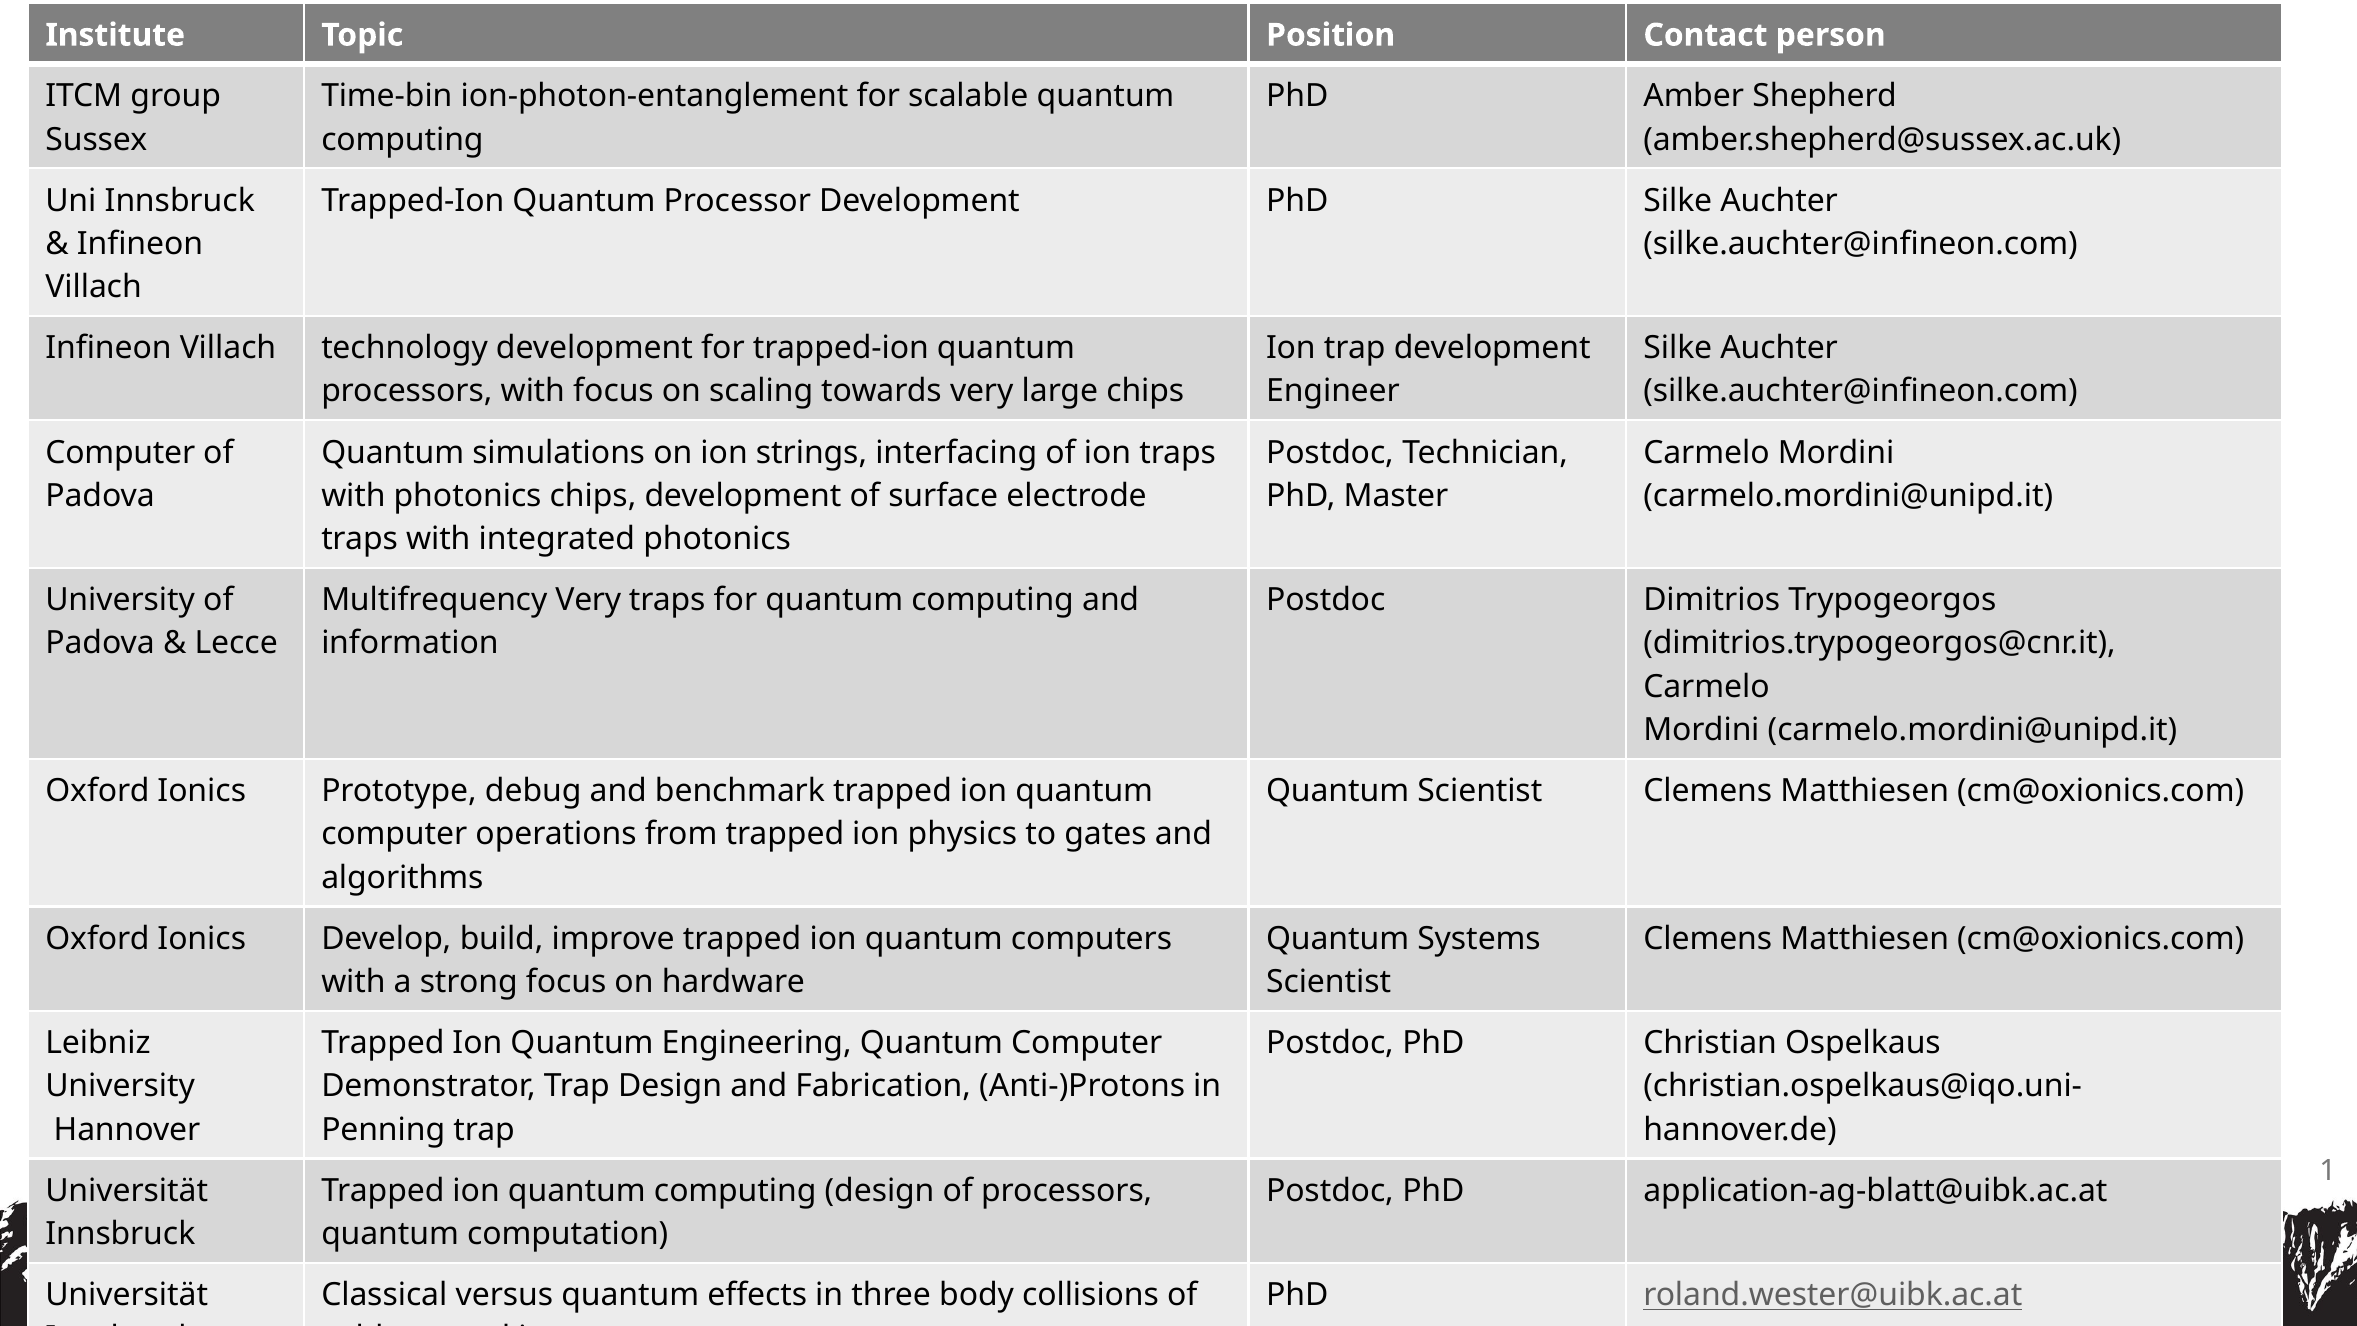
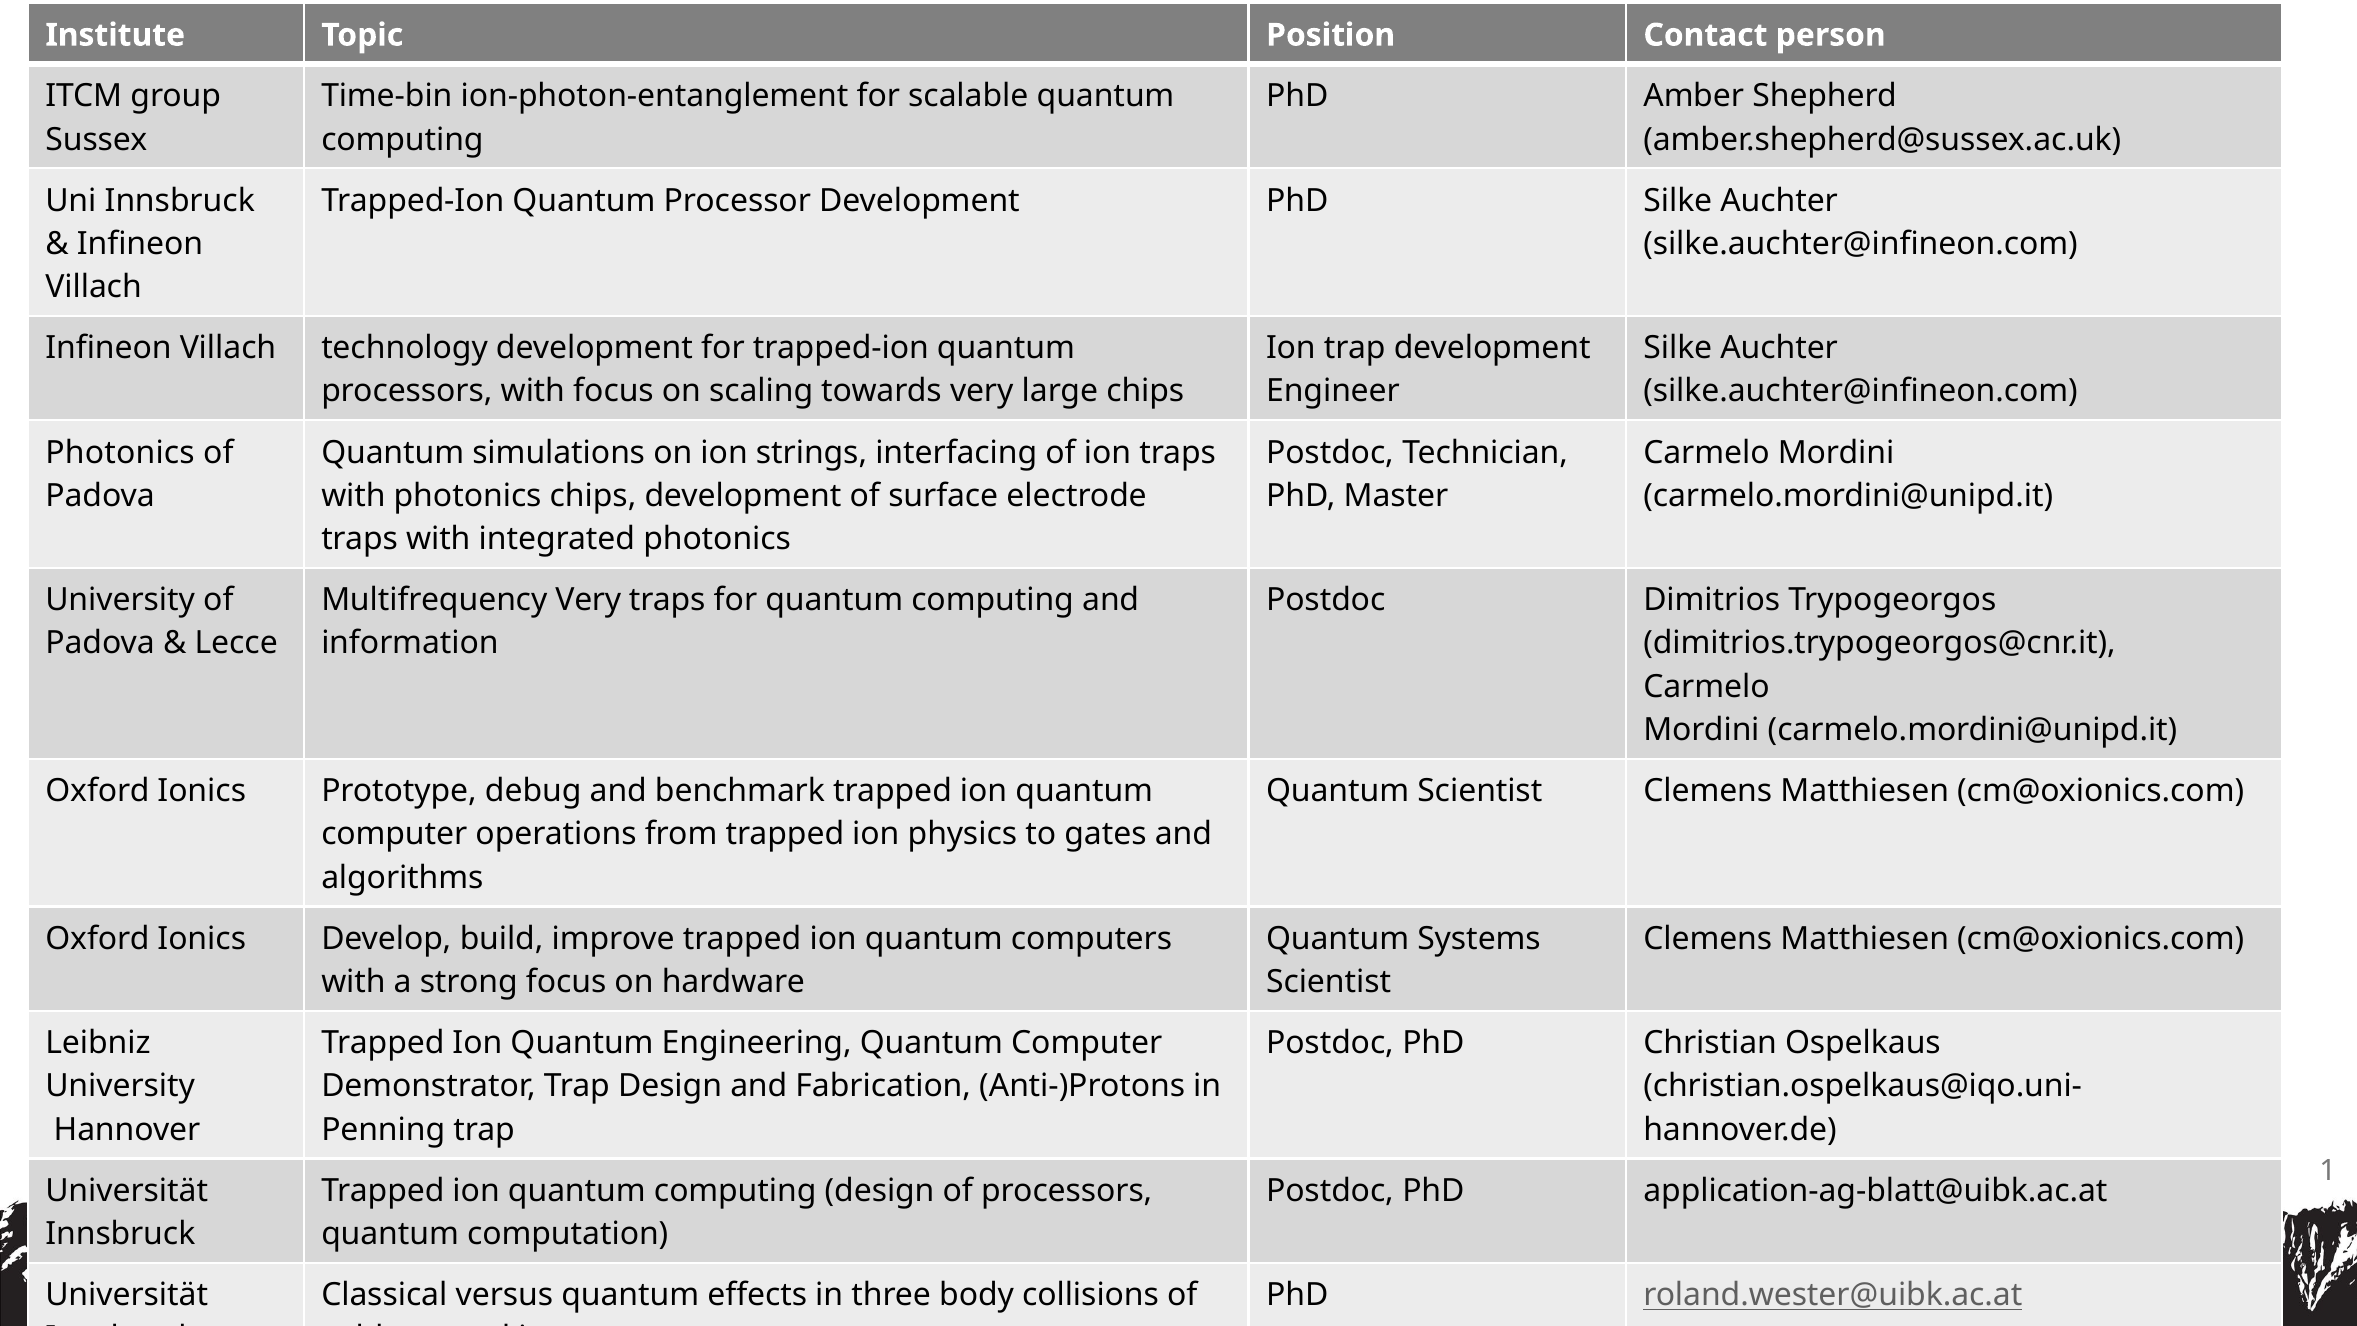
Computer at (120, 452): Computer -> Photonics
